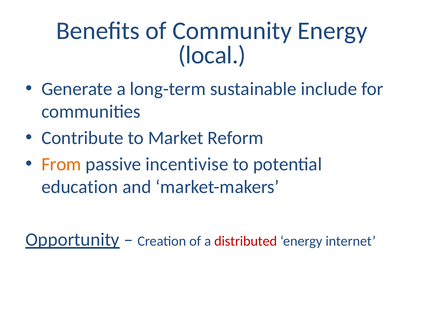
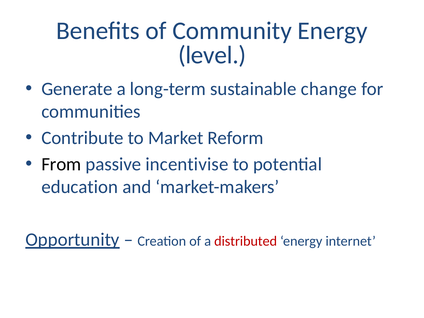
local: local -> level
include: include -> change
From colour: orange -> black
